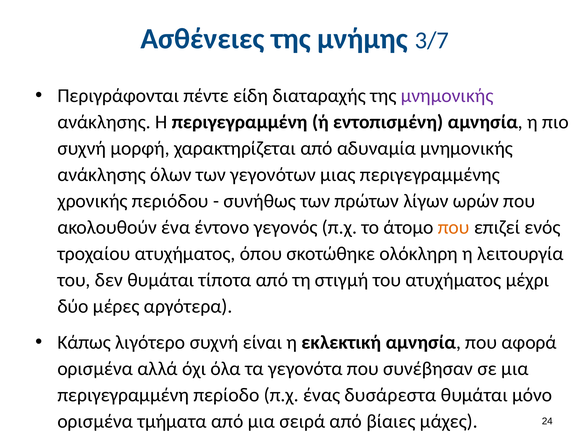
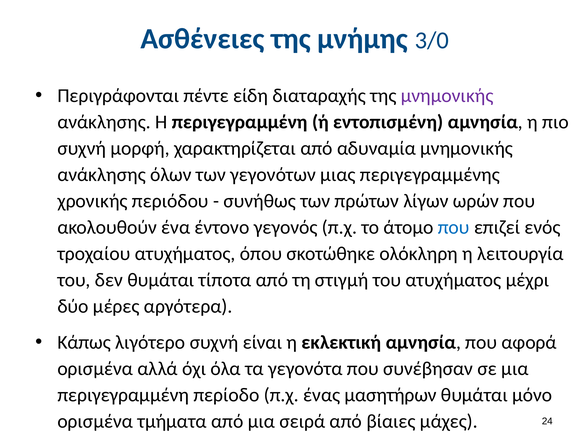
3/7: 3/7 -> 3/0
που at (454, 227) colour: orange -> blue
δυσάρεστα: δυσάρεστα -> μασητήρων
